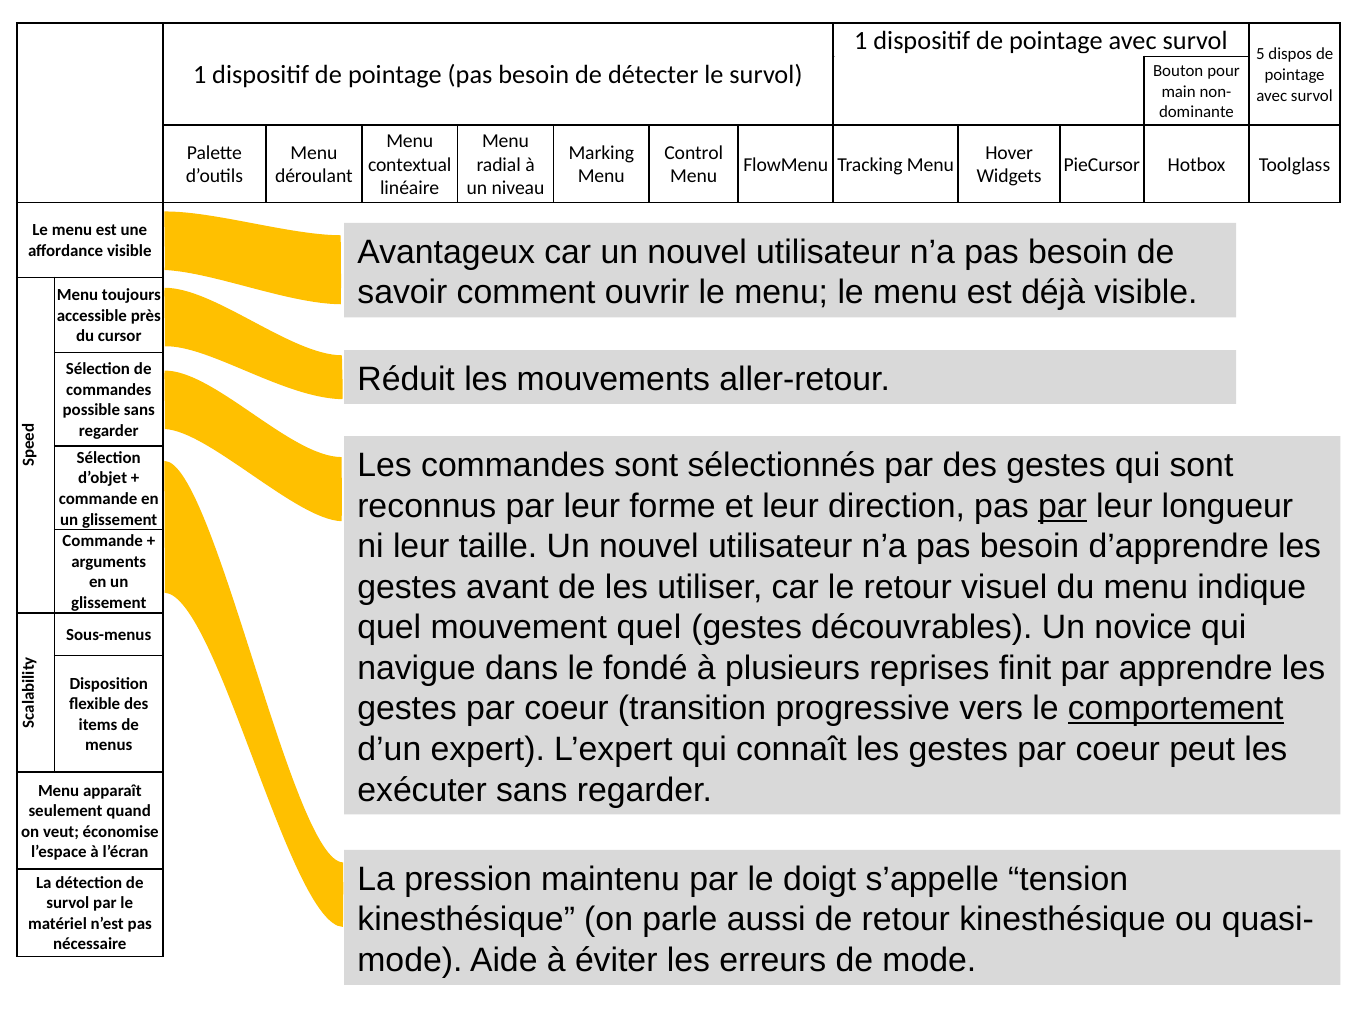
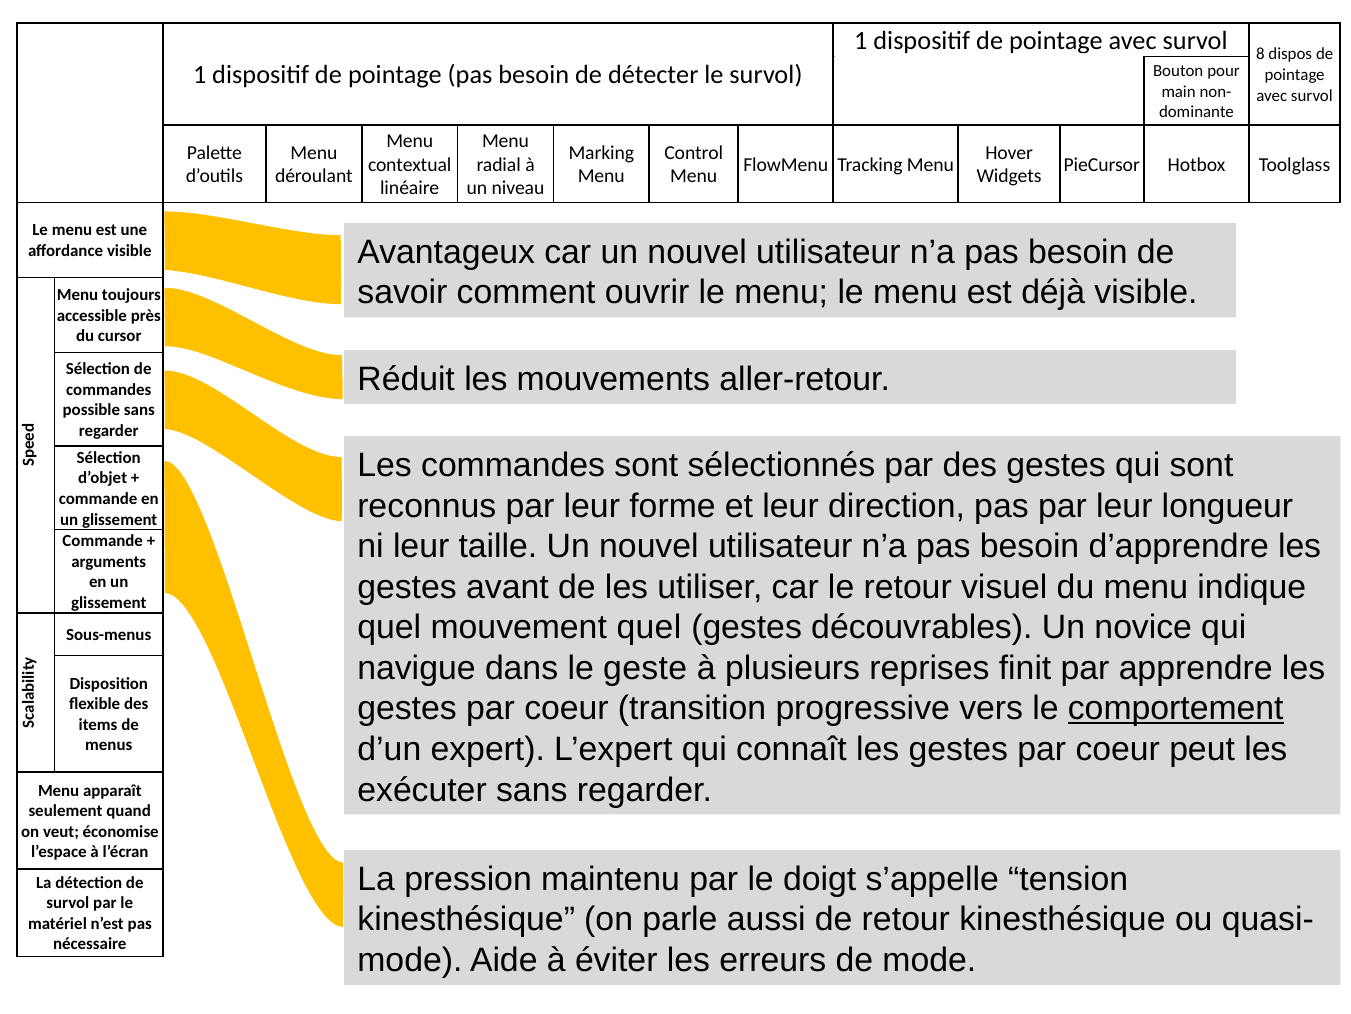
5: 5 -> 8
par at (1062, 506) underline: present -> none
fondé: fondé -> geste
